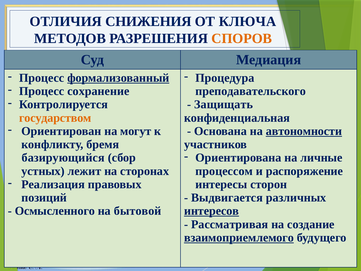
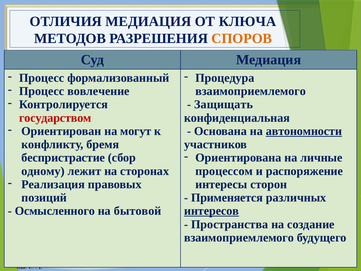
ОТЛИЧИЯ СНИЖЕНИЯ: СНИЖЕНИЯ -> МЕДИАЦИЯ
формализованный underline: present -> none
сохранение: сохранение -> вовлечение
преподавательского at (251, 91): преподавательского -> взаимоприемлемого
государством colour: orange -> red
базирующийся: базирующийся -> беспристрастие
устных: устных -> одному
Выдвигается: Выдвигается -> Применяется
Рассматривая: Рассматривая -> Пространства
взаимоприемлемого at (239, 237) underline: present -> none
